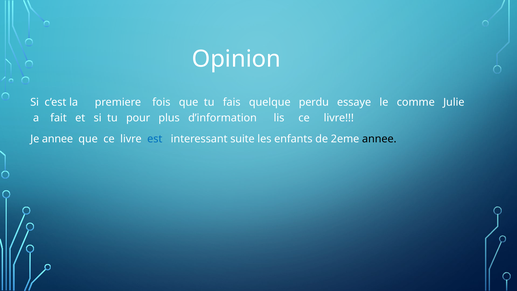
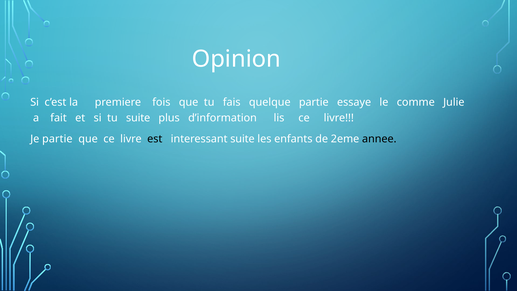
quelque perdu: perdu -> partie
tu pour: pour -> suite
Je annee: annee -> partie
est colour: blue -> black
